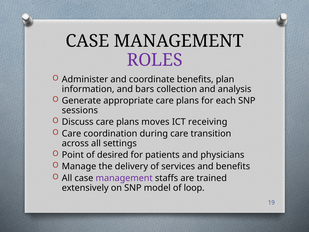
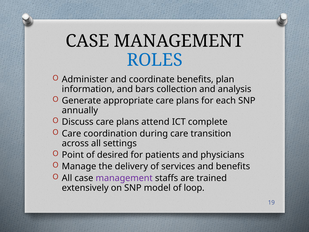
ROLES colour: purple -> blue
sessions: sessions -> annually
moves: moves -> attend
receiving: receiving -> complete
